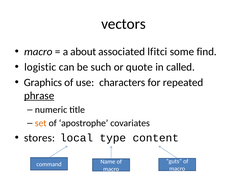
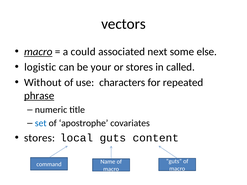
macro at (38, 52) underline: none -> present
about: about -> could
lfitci: lfitci -> next
find: find -> else
such: such -> your
or quote: quote -> stores
Graphics: Graphics -> Without
set colour: orange -> blue
local type: type -> guts
